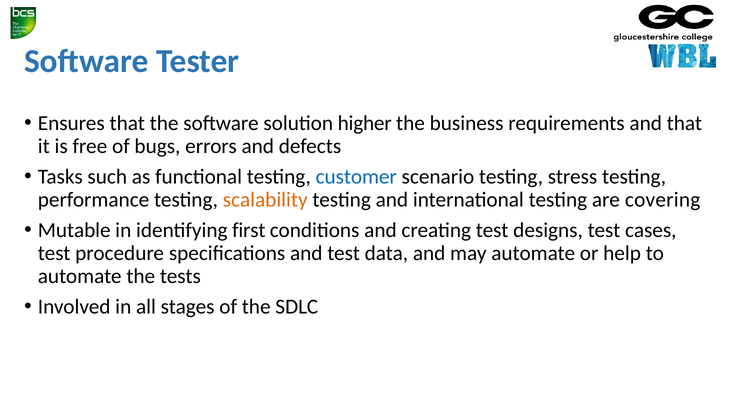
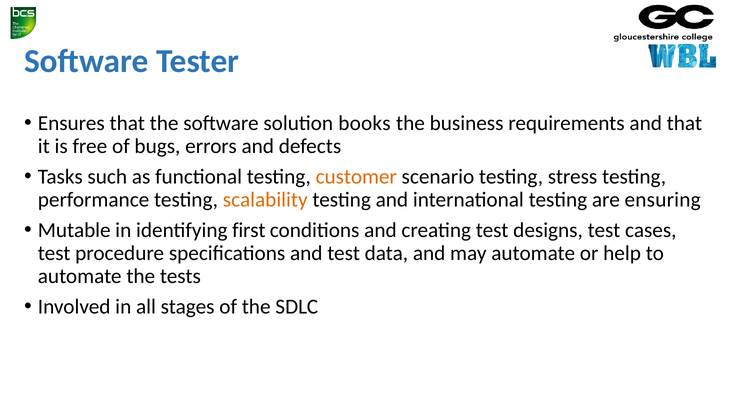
higher: higher -> books
customer colour: blue -> orange
covering: covering -> ensuring
